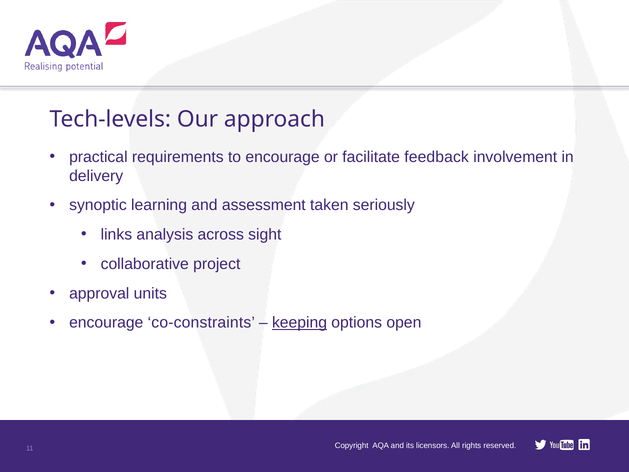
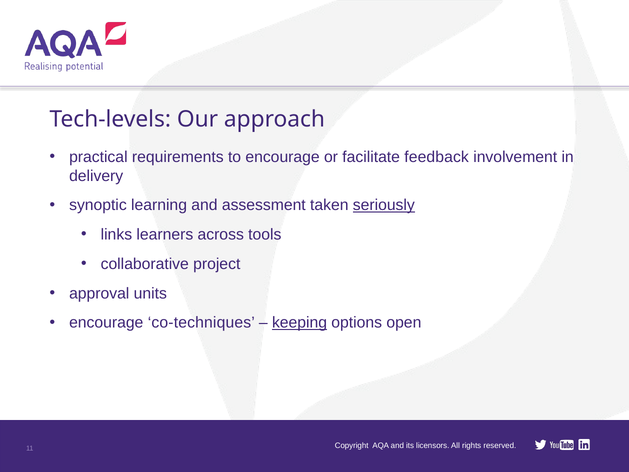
seriously underline: none -> present
analysis: analysis -> learners
sight: sight -> tools
co-constraints: co-constraints -> co-techniques
